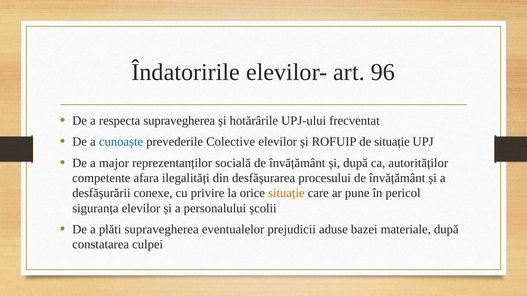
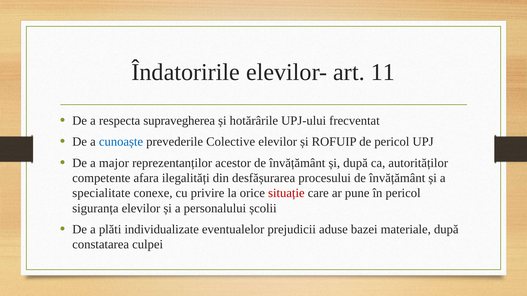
96: 96 -> 11
de situație: situație -> pericol
socială: socială -> acestor
desfășurării: desfășurării -> specialitate
situație at (286, 193) colour: orange -> red
plăti supravegherea: supravegherea -> individualizate
